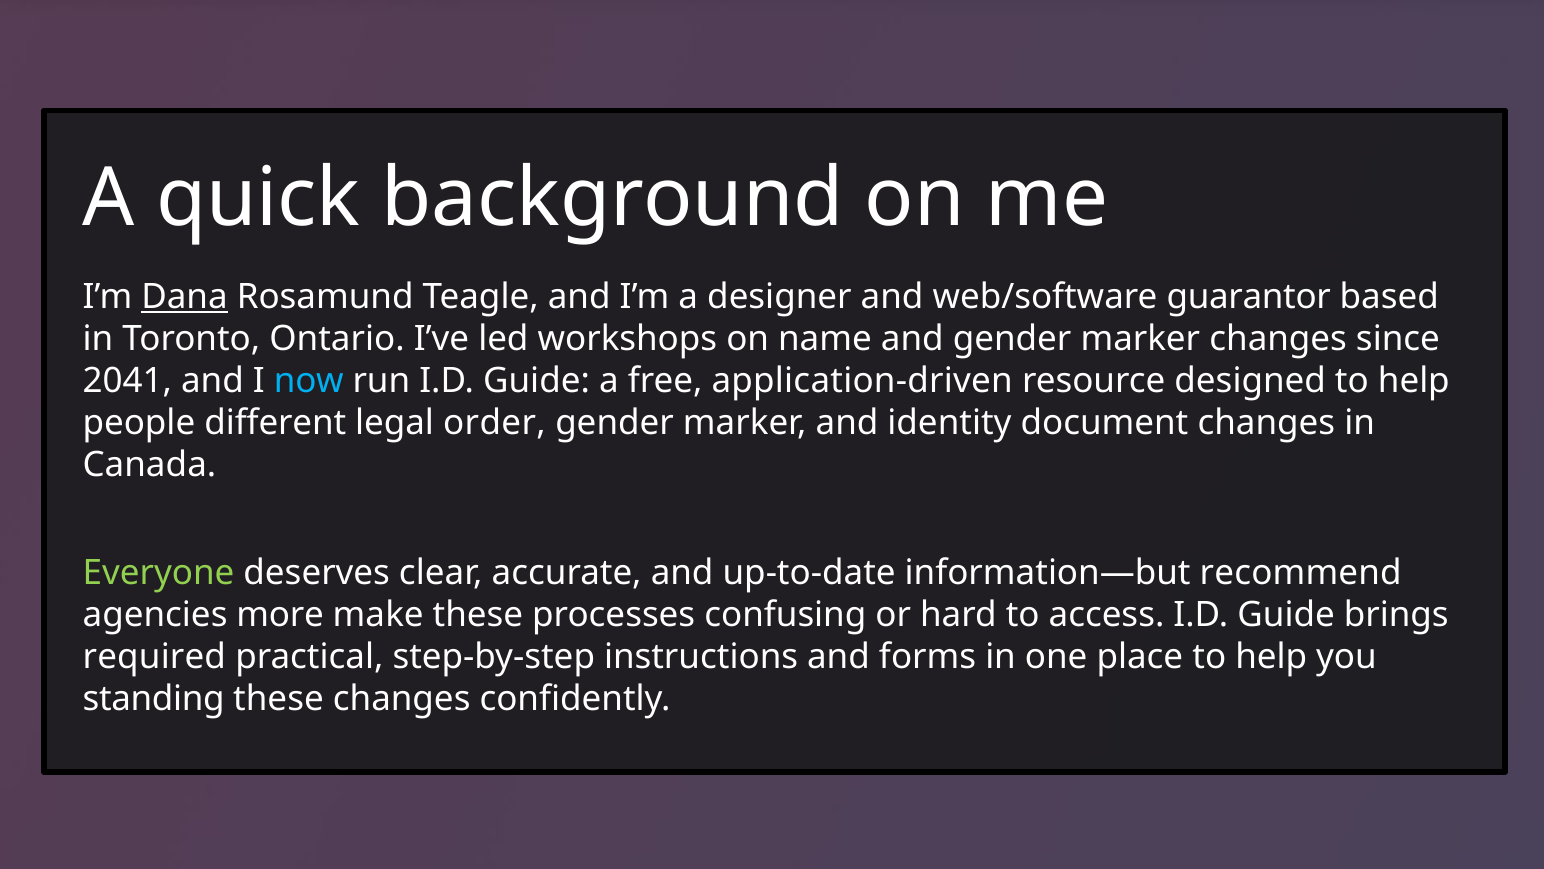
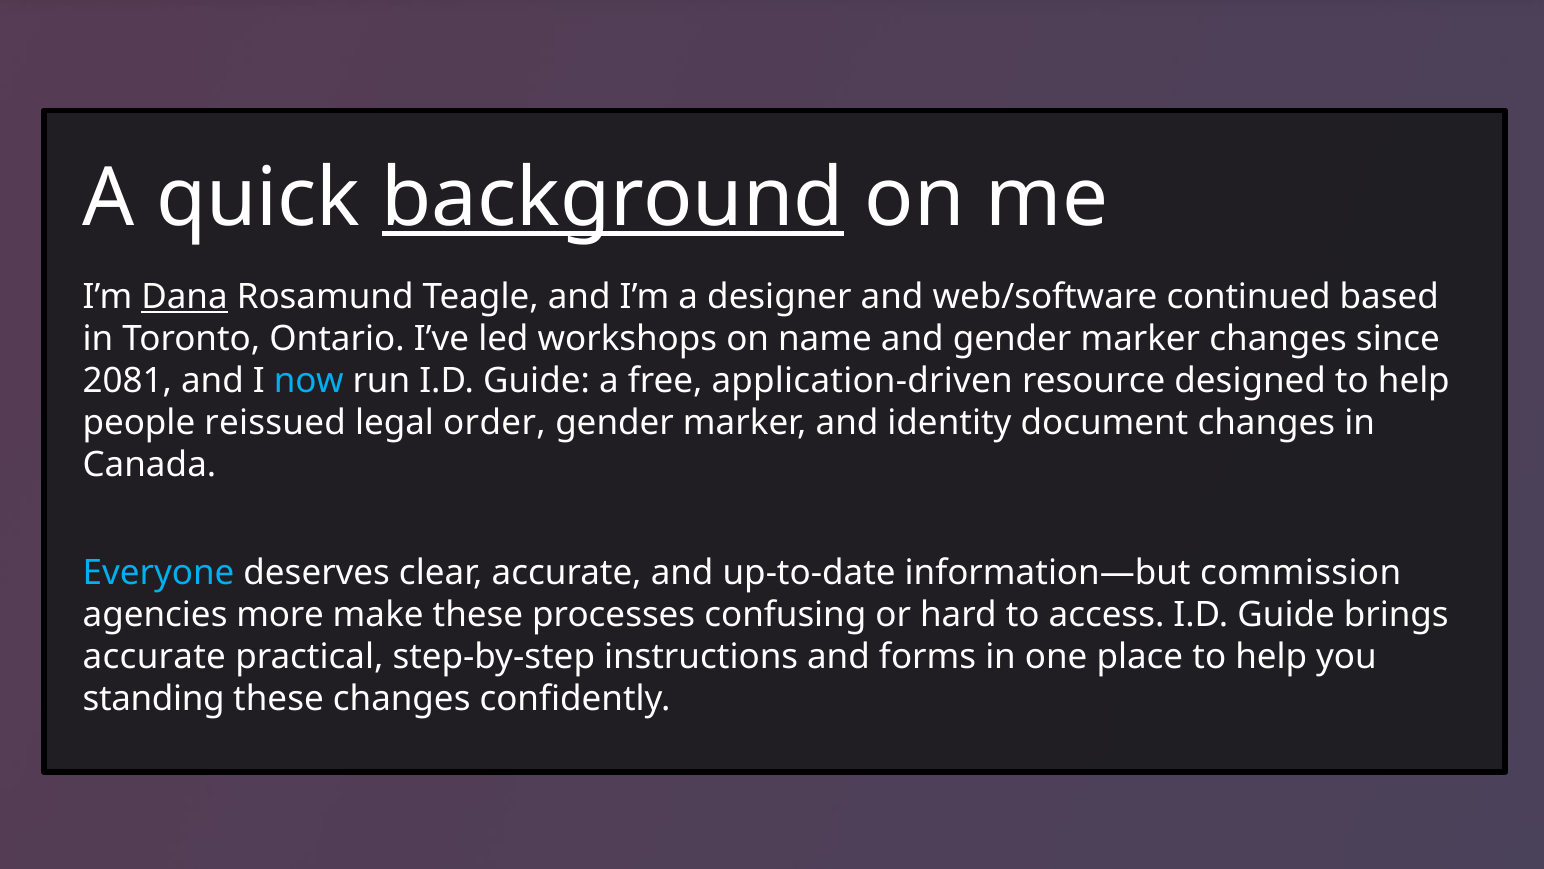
background underline: none -> present
guarantor: guarantor -> continued
2041: 2041 -> 2081
different: different -> reissued
Everyone colour: light green -> light blue
recommend: recommend -> commission
required at (154, 656): required -> accurate
